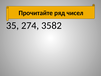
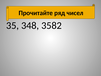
274: 274 -> 348
